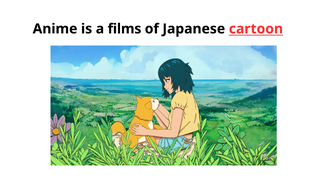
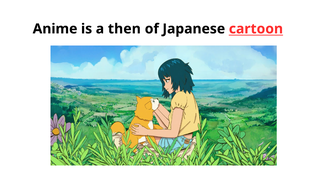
films: films -> then
